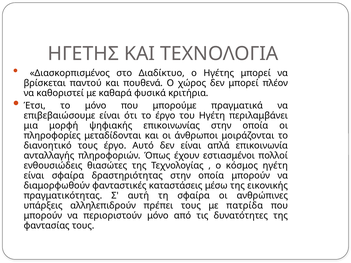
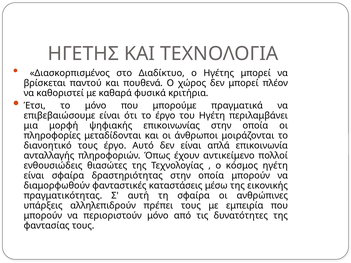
εστιασμένοι: εστιασμένοι -> αντικείμενο
πατρίδα: πατρίδα -> εμπειρία
